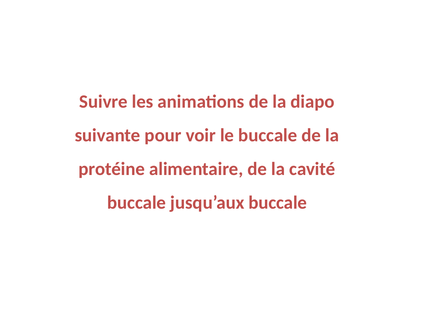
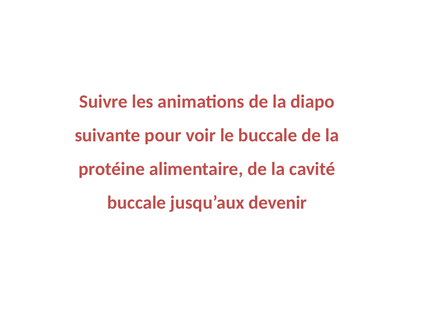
jusqu’aux buccale: buccale -> devenir
